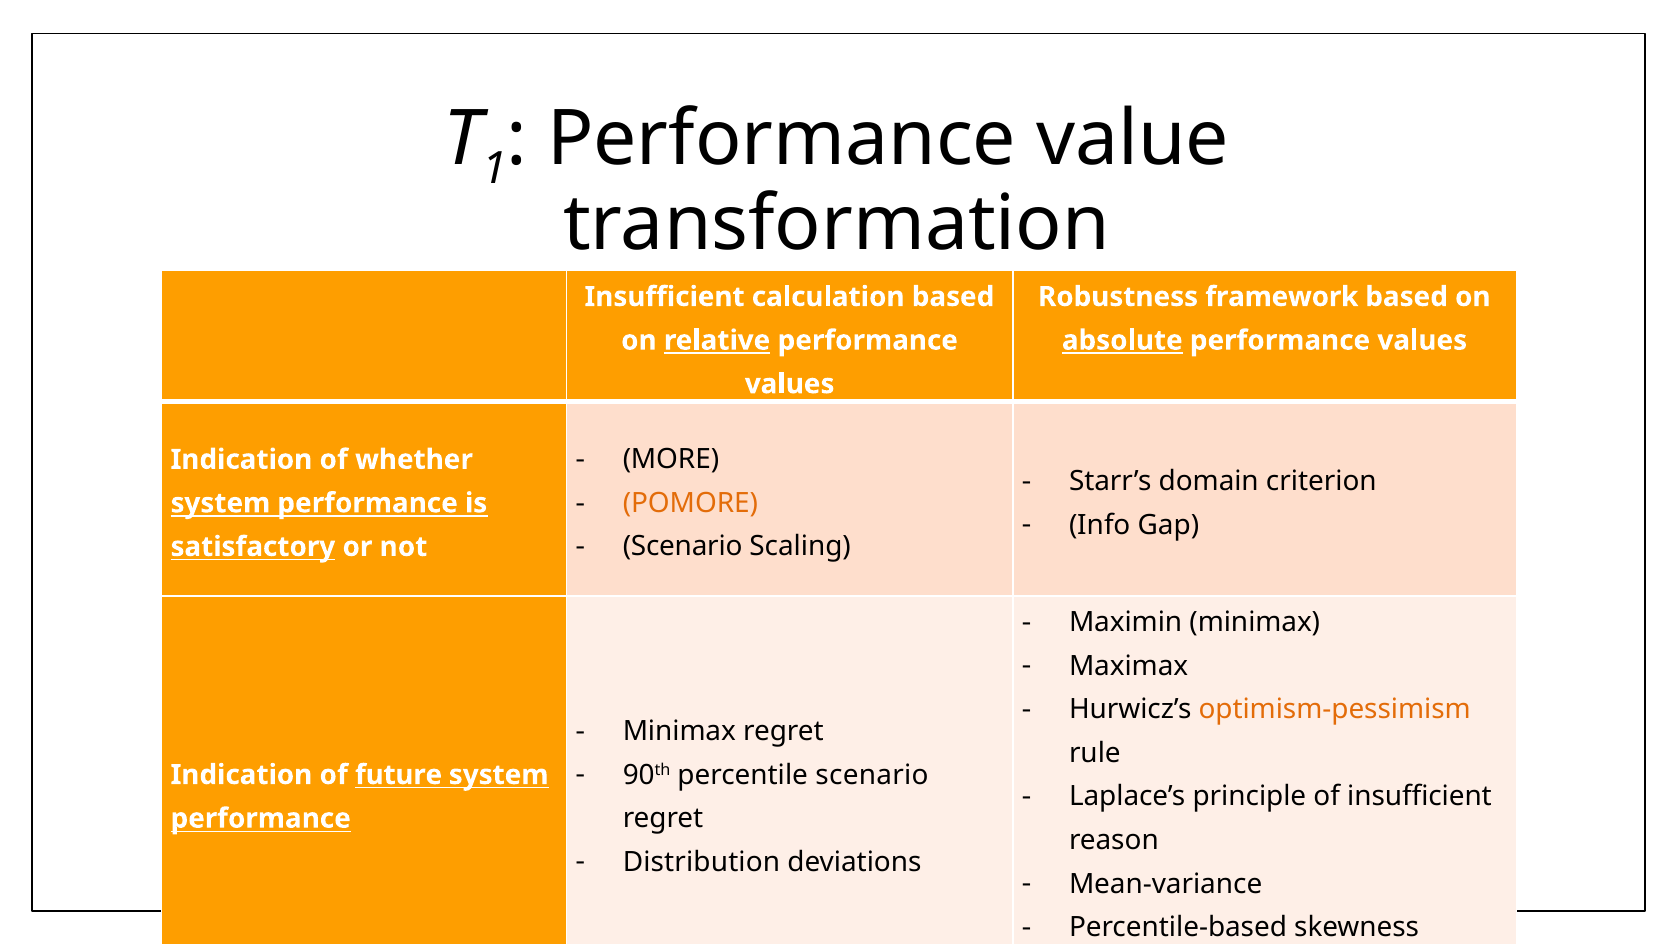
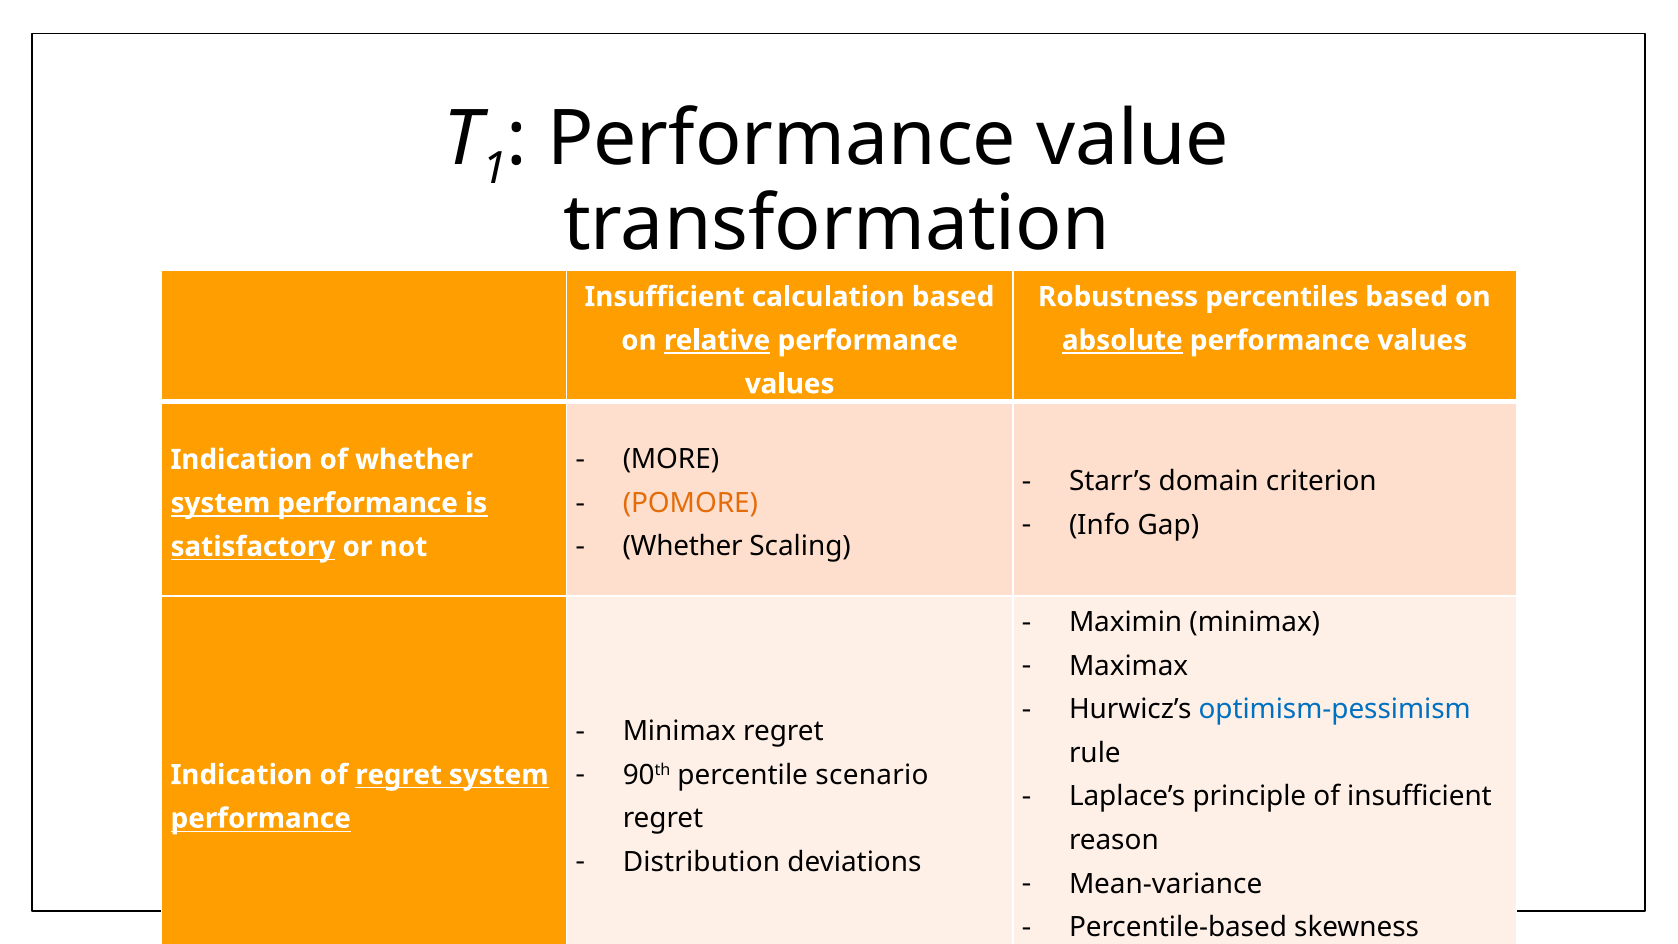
framework: framework -> percentiles
Scenario at (683, 547): Scenario -> Whether
optimism-pessimism colour: orange -> blue
of future: future -> regret
